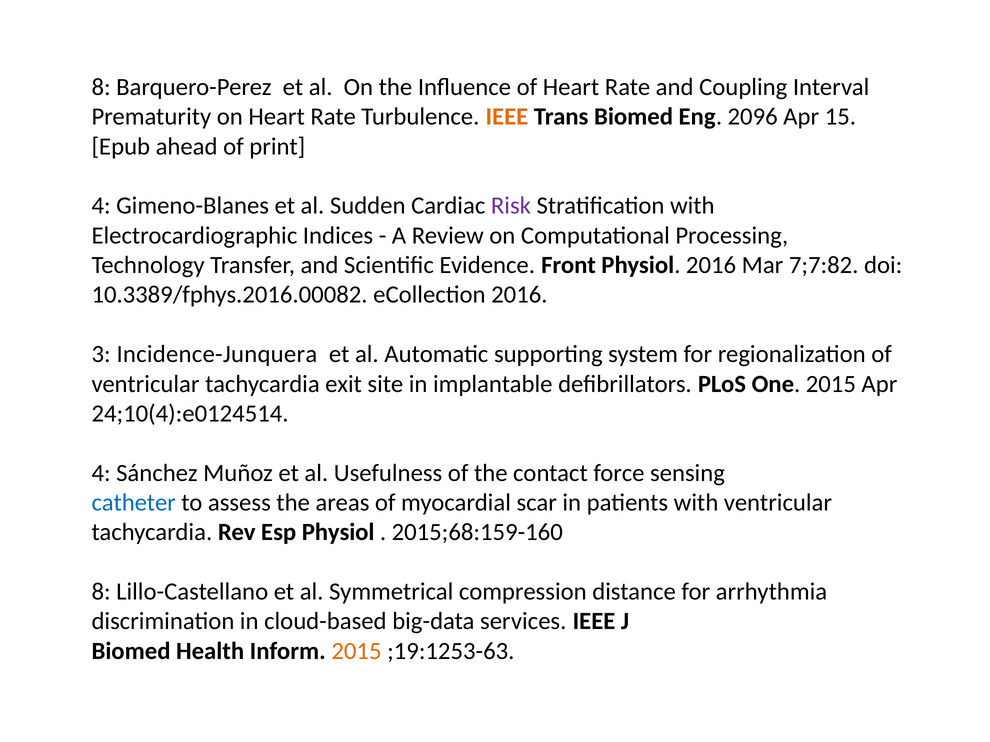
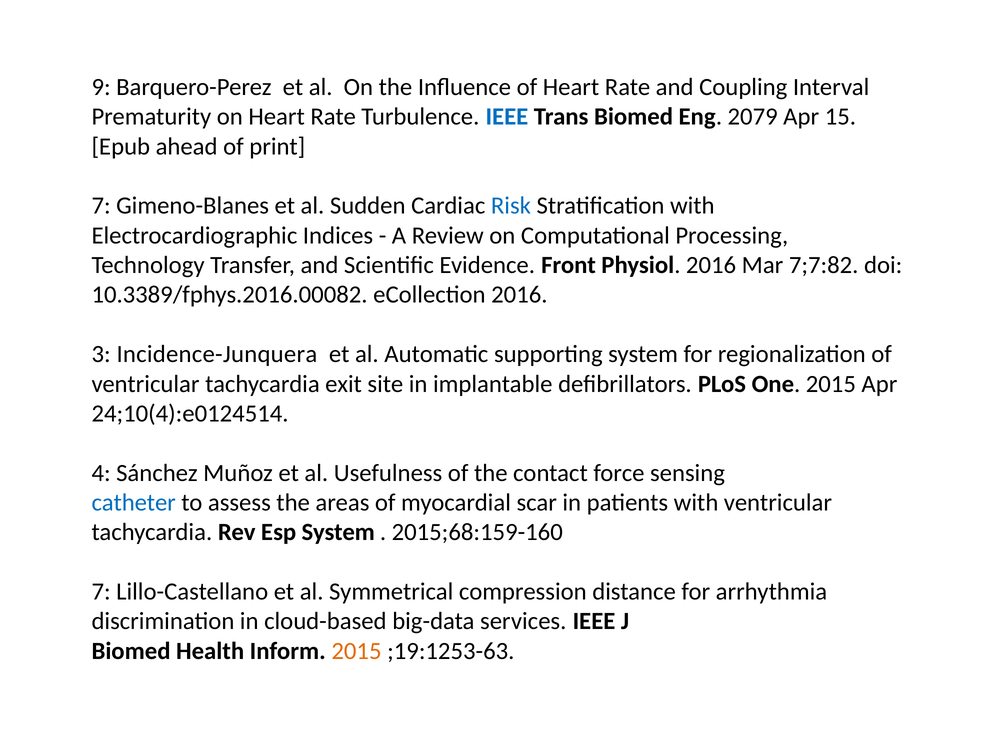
8 at (101, 87): 8 -> 9
IEEE at (507, 117) colour: orange -> blue
2096: 2096 -> 2079
4 at (101, 206): 4 -> 7
Risk colour: purple -> blue
Esp Physiol: Physiol -> System
8 at (101, 592): 8 -> 7
